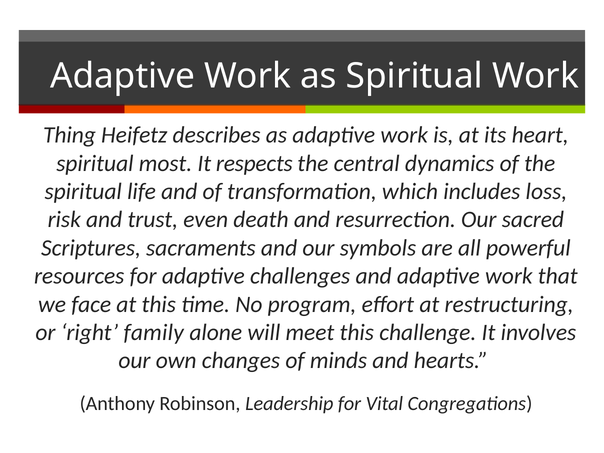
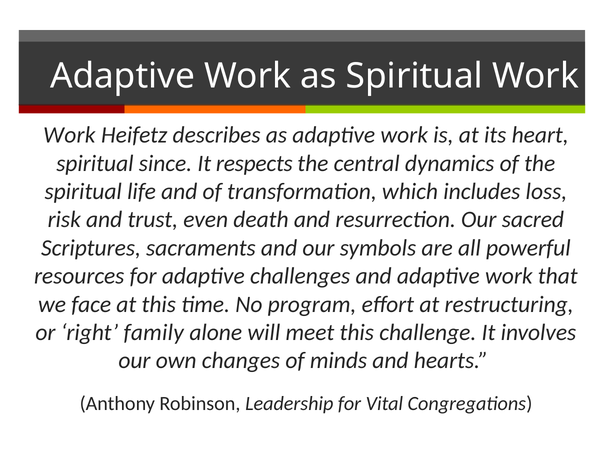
Thing at (69, 135): Thing -> Work
most: most -> since
